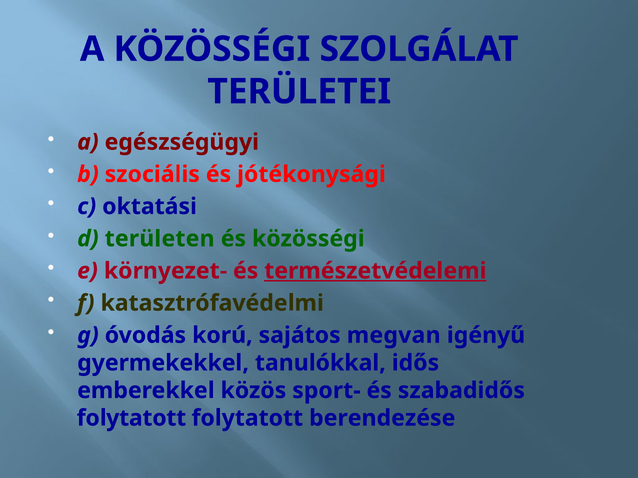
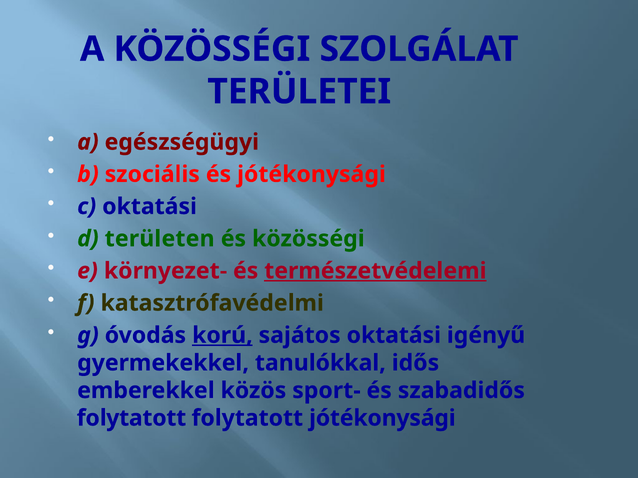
korú underline: none -> present
sajátos megvan: megvan -> oktatási
folytatott berendezése: berendezése -> jótékonysági
